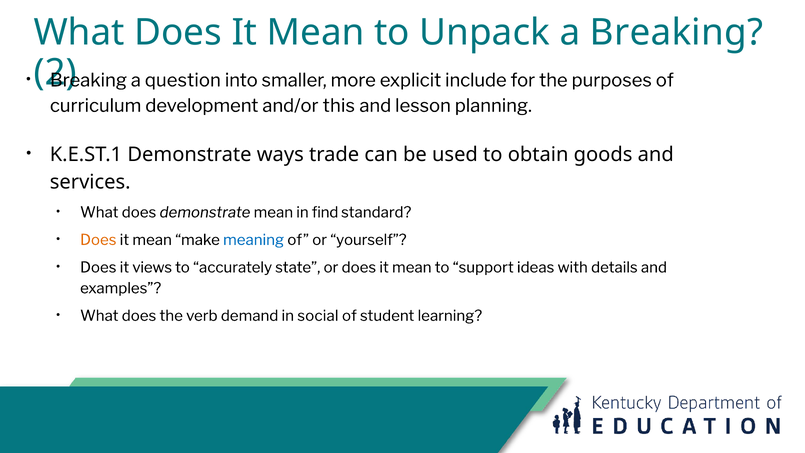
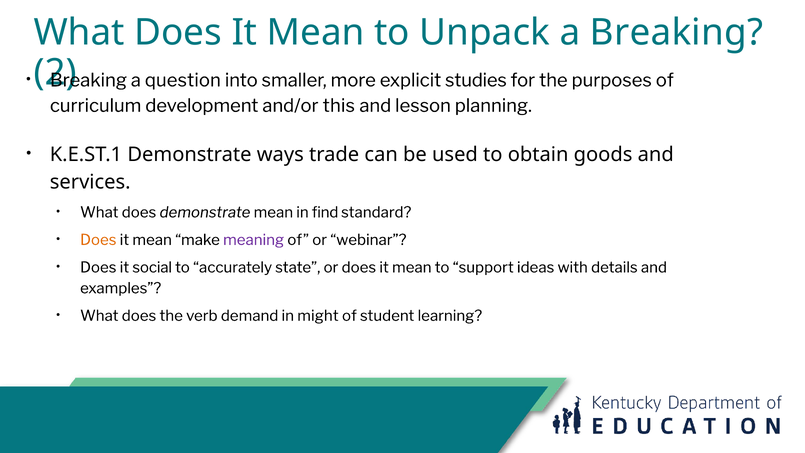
include: include -> studies
meaning colour: blue -> purple
yourself: yourself -> webinar
views: views -> social
social: social -> might
